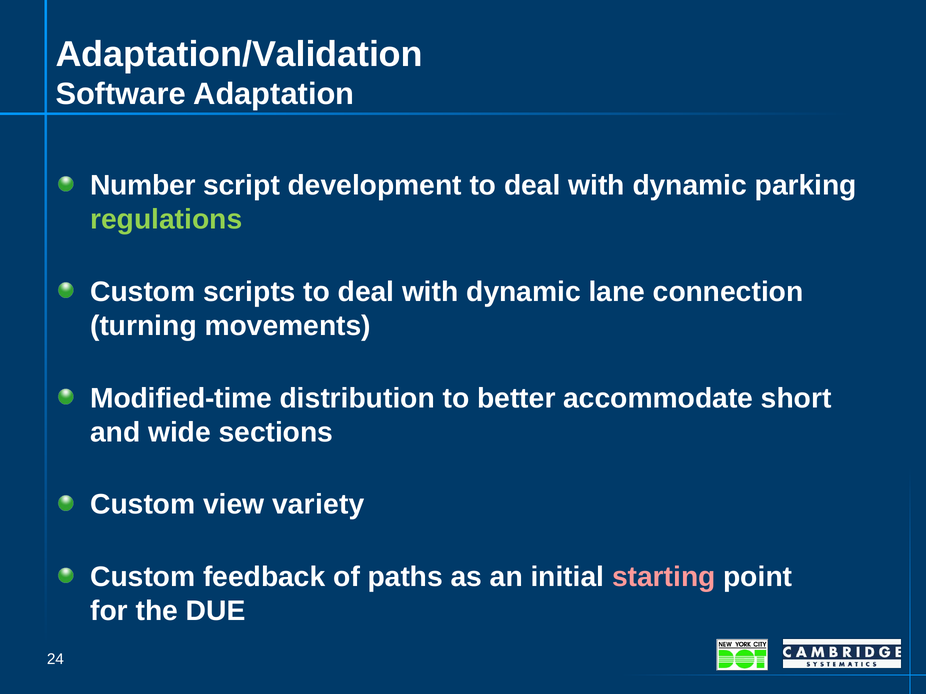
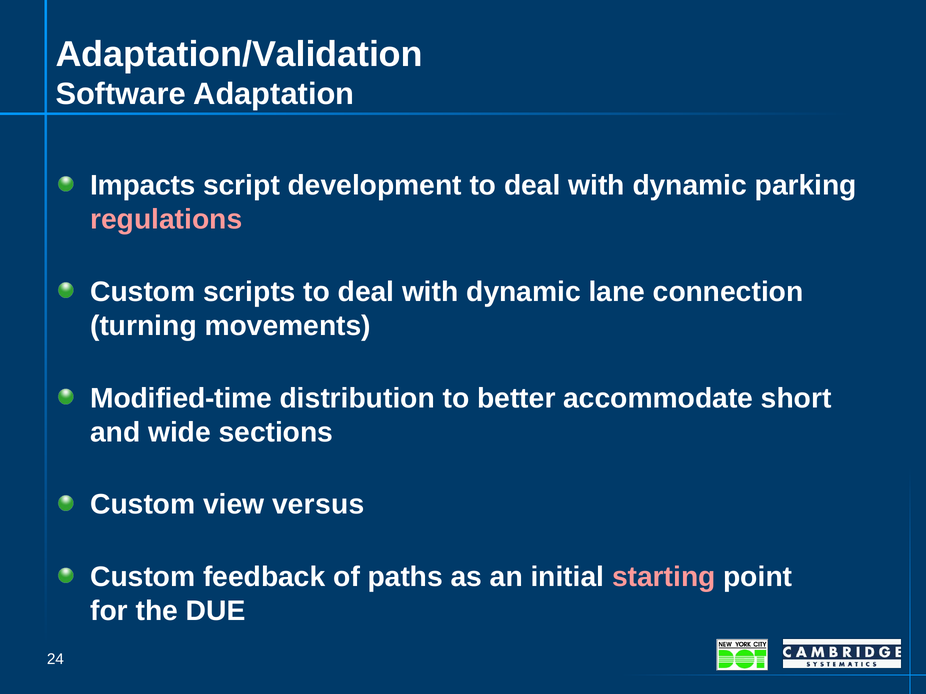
Number: Number -> Impacts
regulations colour: light green -> pink
variety: variety -> versus
